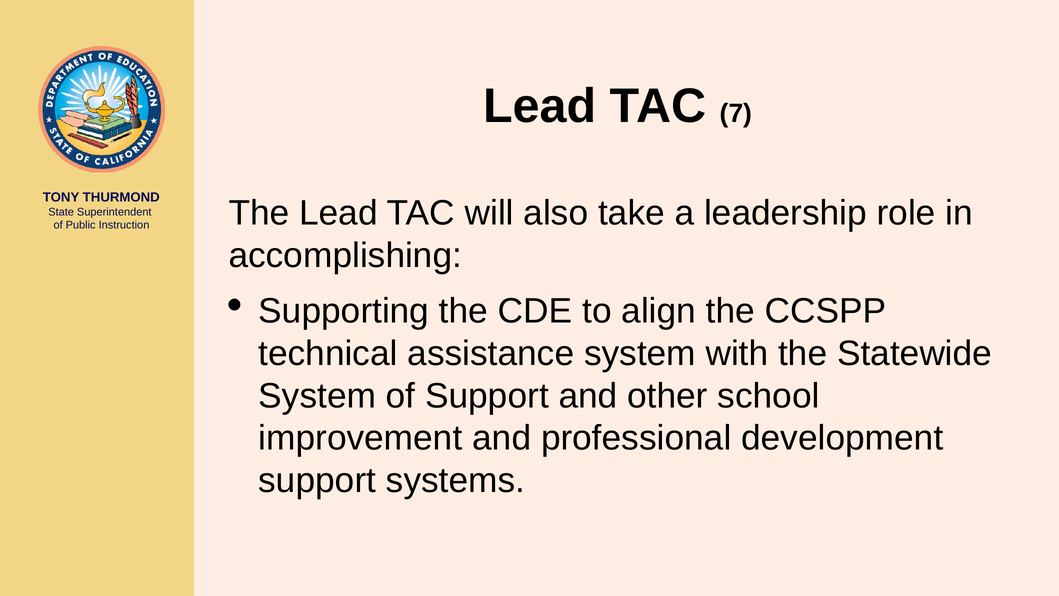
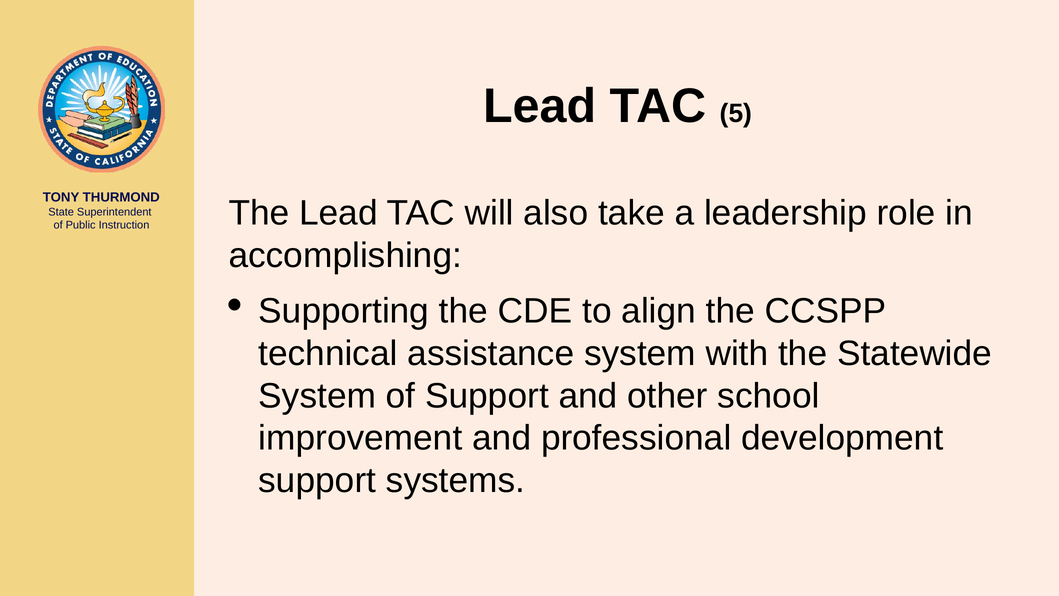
7: 7 -> 5
